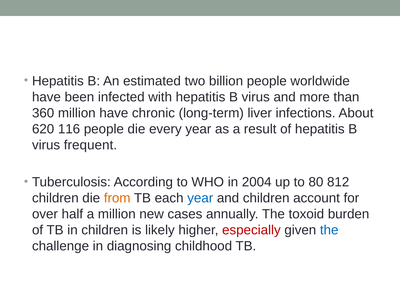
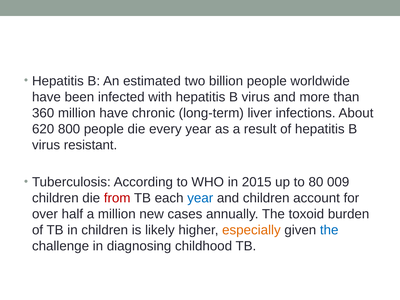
116: 116 -> 800
frequent: frequent -> resistant
2004: 2004 -> 2015
812: 812 -> 009
from colour: orange -> red
especially colour: red -> orange
